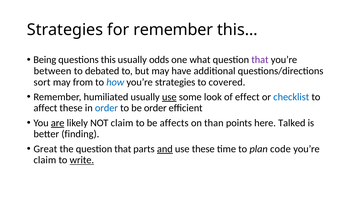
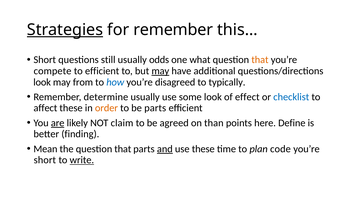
Strategies at (65, 30) underline: none -> present
Being at (45, 60): Being -> Short
this: this -> still
that at (260, 60) colour: purple -> orange
between: between -> compete
to debated: debated -> efficient
may at (160, 71) underline: none -> present
sort at (42, 82): sort -> look
you’re strategies: strategies -> disagreed
covered: covered -> typically
humiliated: humiliated -> determine
use at (169, 97) underline: present -> none
order at (106, 108) colour: blue -> orange
be order: order -> parts
affects: affects -> agreed
Talked: Talked -> Define
Great: Great -> Mean
claim at (45, 160): claim -> short
